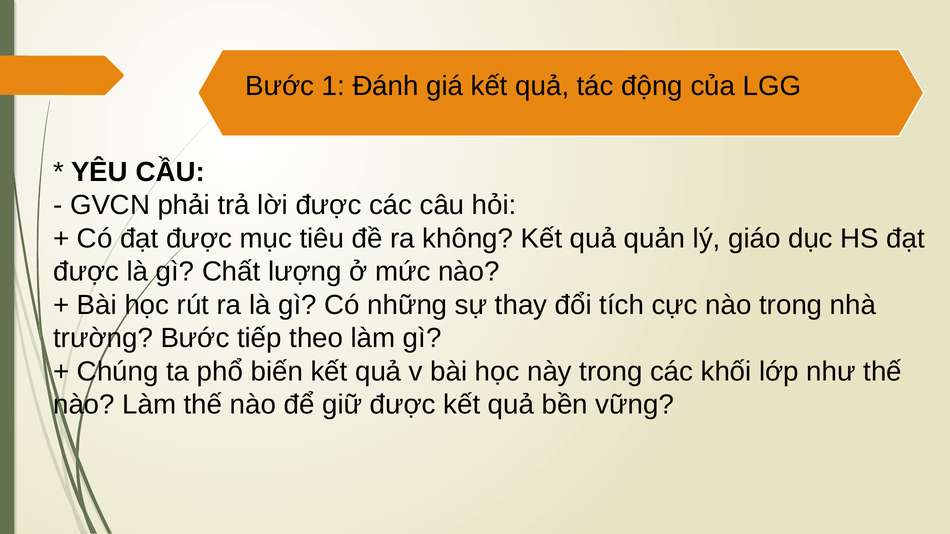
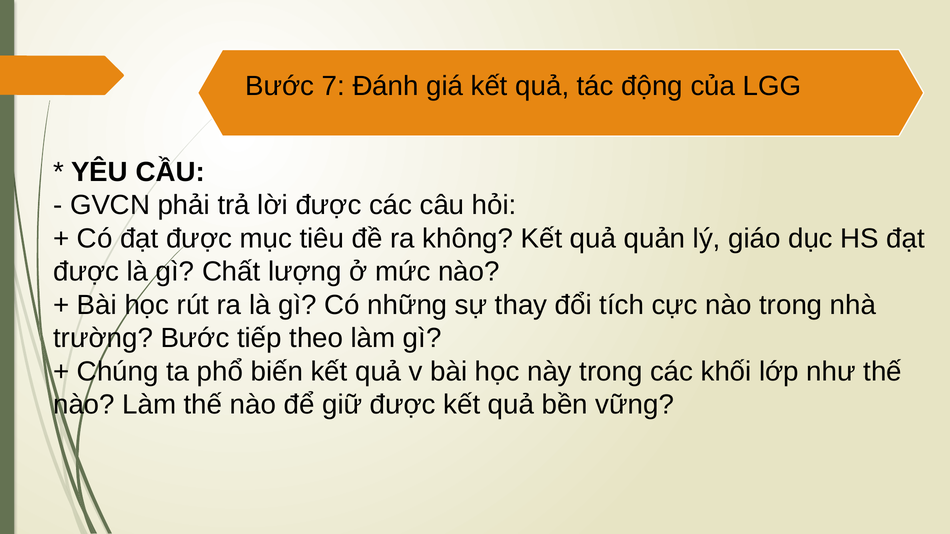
1: 1 -> 7
